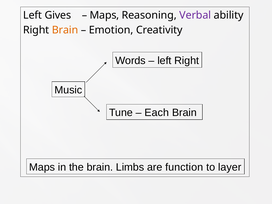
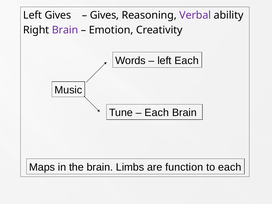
Maps at (104, 15): Maps -> Gives
Brain at (65, 30) colour: orange -> purple
left Right: Right -> Each
to layer: layer -> each
